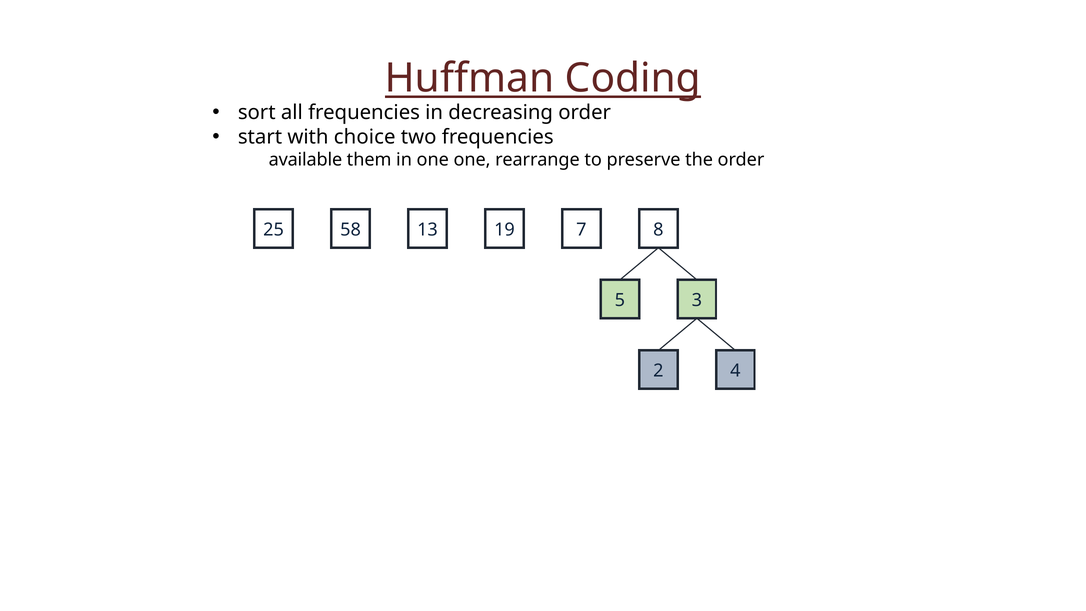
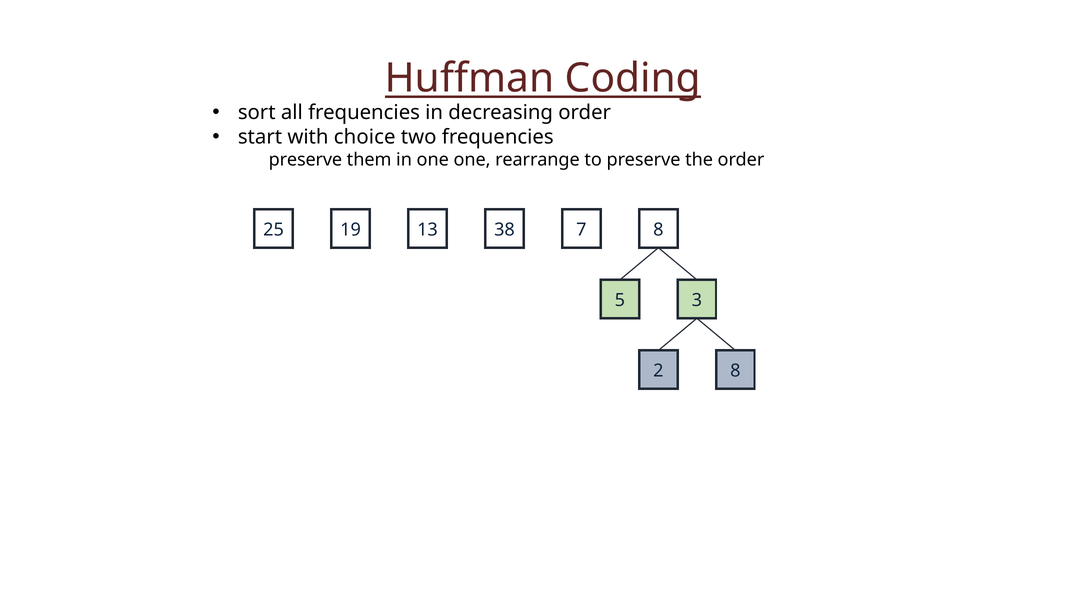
available at (305, 160): available -> preserve
58: 58 -> 19
19: 19 -> 38
2 4: 4 -> 8
